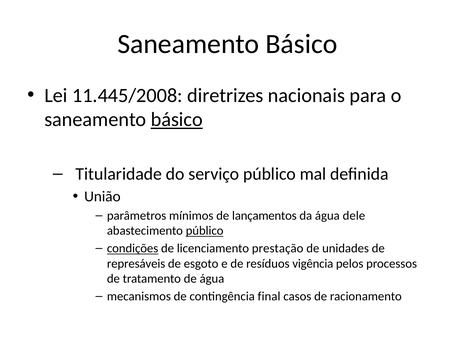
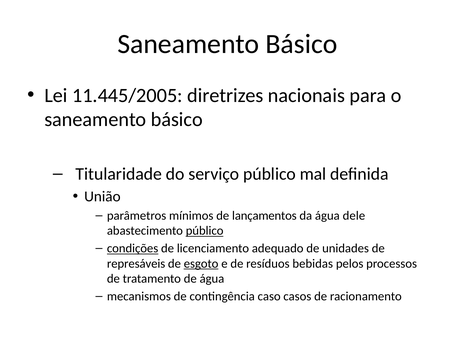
11.445/2008: 11.445/2008 -> 11.445/2005
básico at (177, 120) underline: present -> none
prestação: prestação -> adequado
esgoto underline: none -> present
vigência: vigência -> bebidas
final: final -> caso
